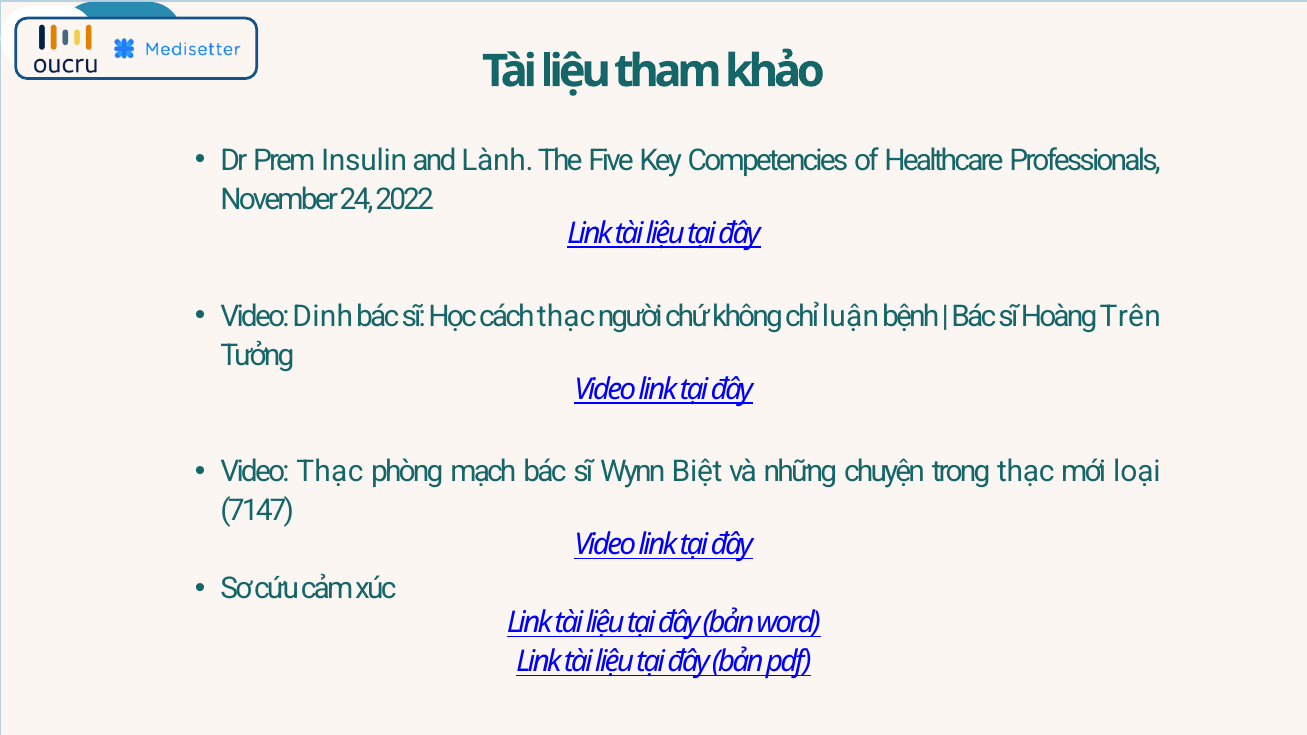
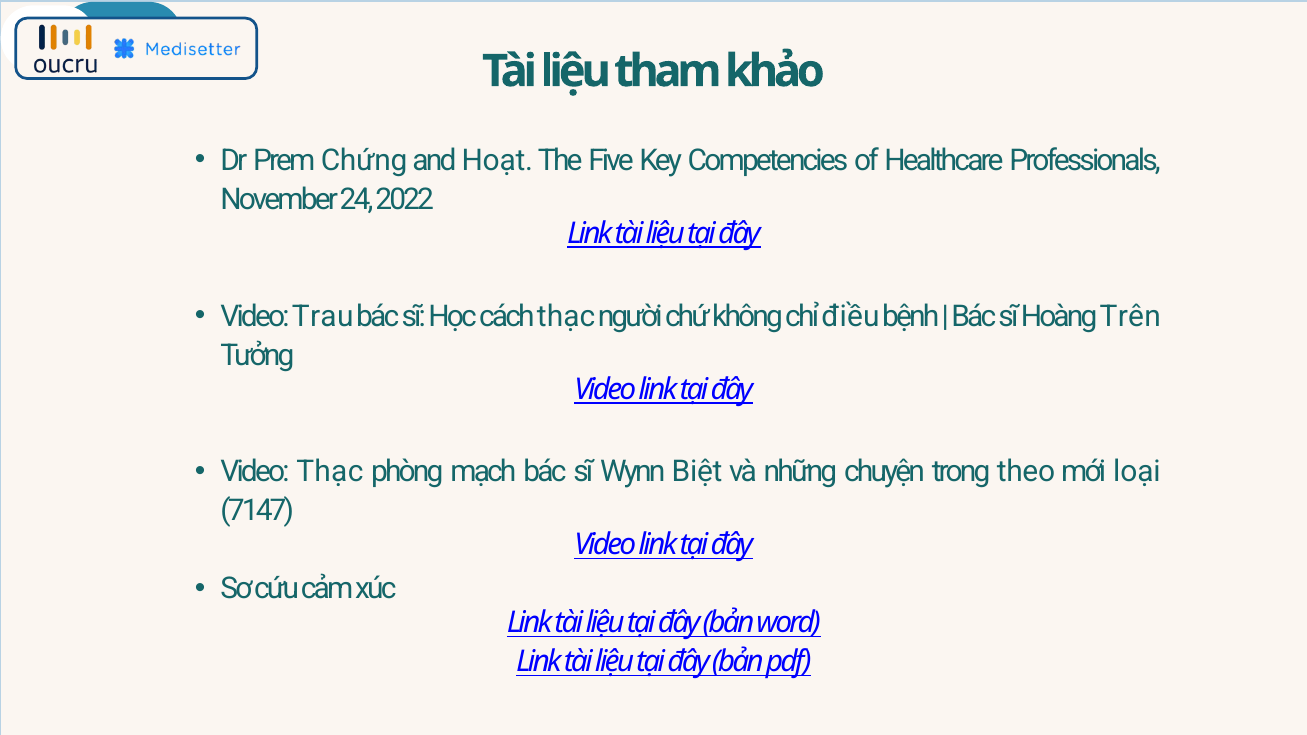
Insulin: Insulin -> Chứng
Lành: Lành -> Hoạt
Dinh: Dinh -> Trau
luận: luận -> điều
trong thạc: thạc -> theo
